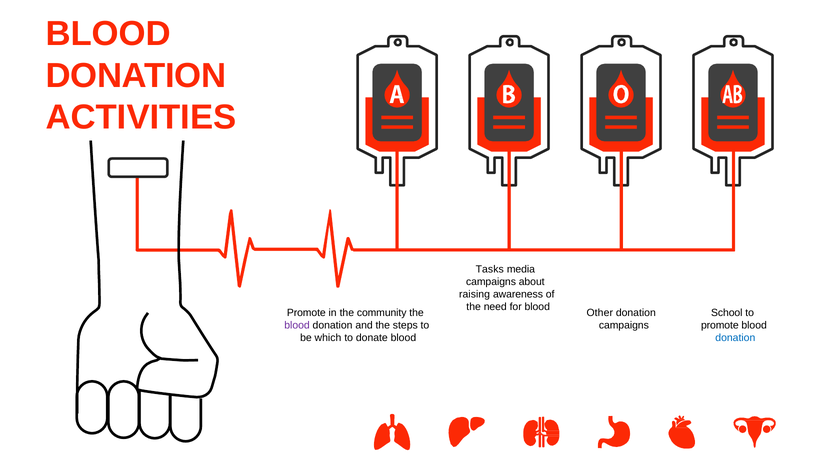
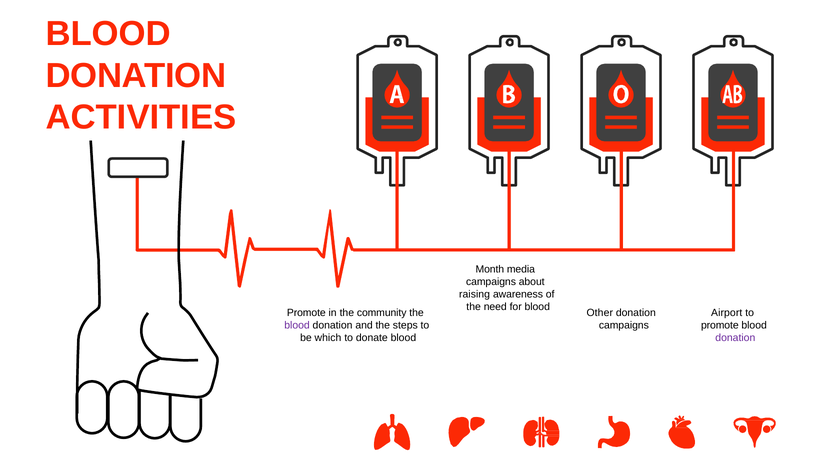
Tasks: Tasks -> Month
School: School -> Airport
donation at (735, 338) colour: blue -> purple
